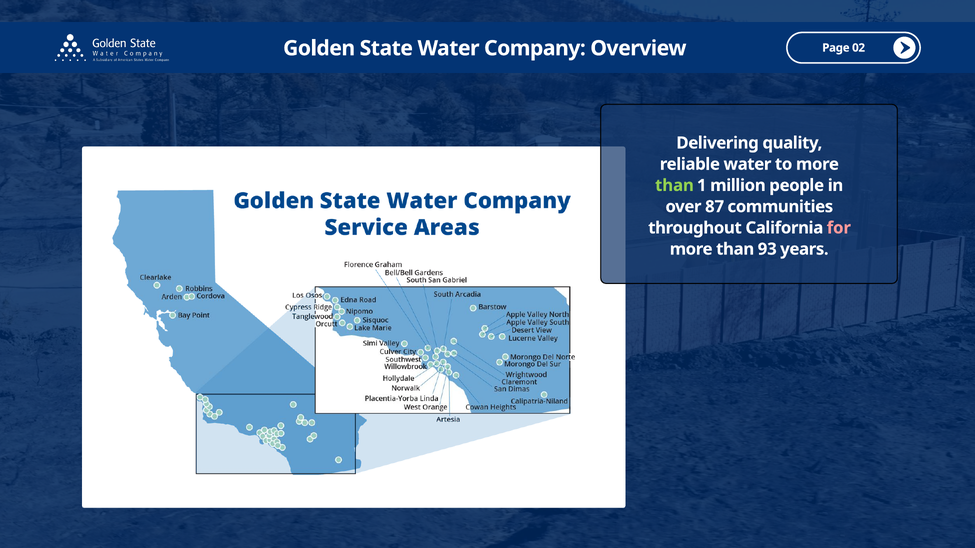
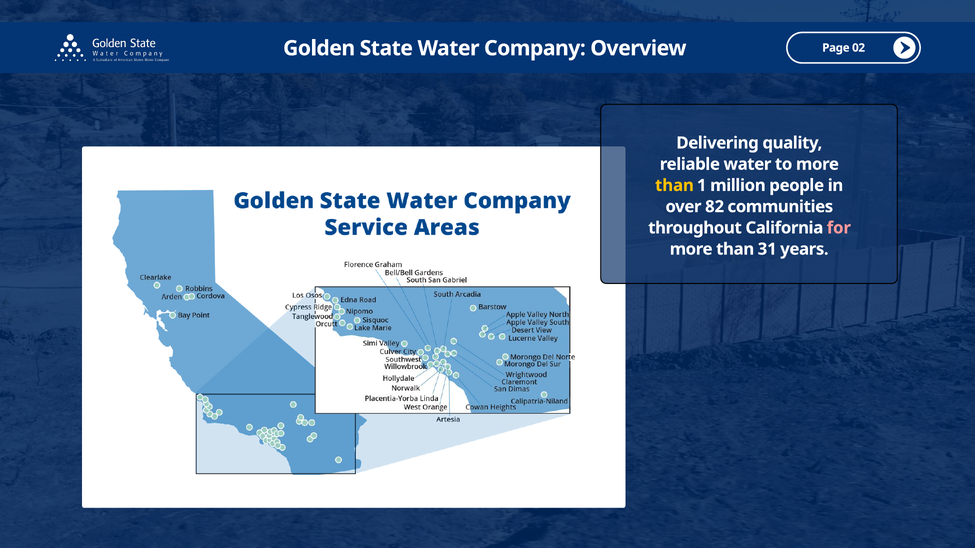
than at (674, 186) colour: light green -> yellow
87: 87 -> 82
93: 93 -> 31
